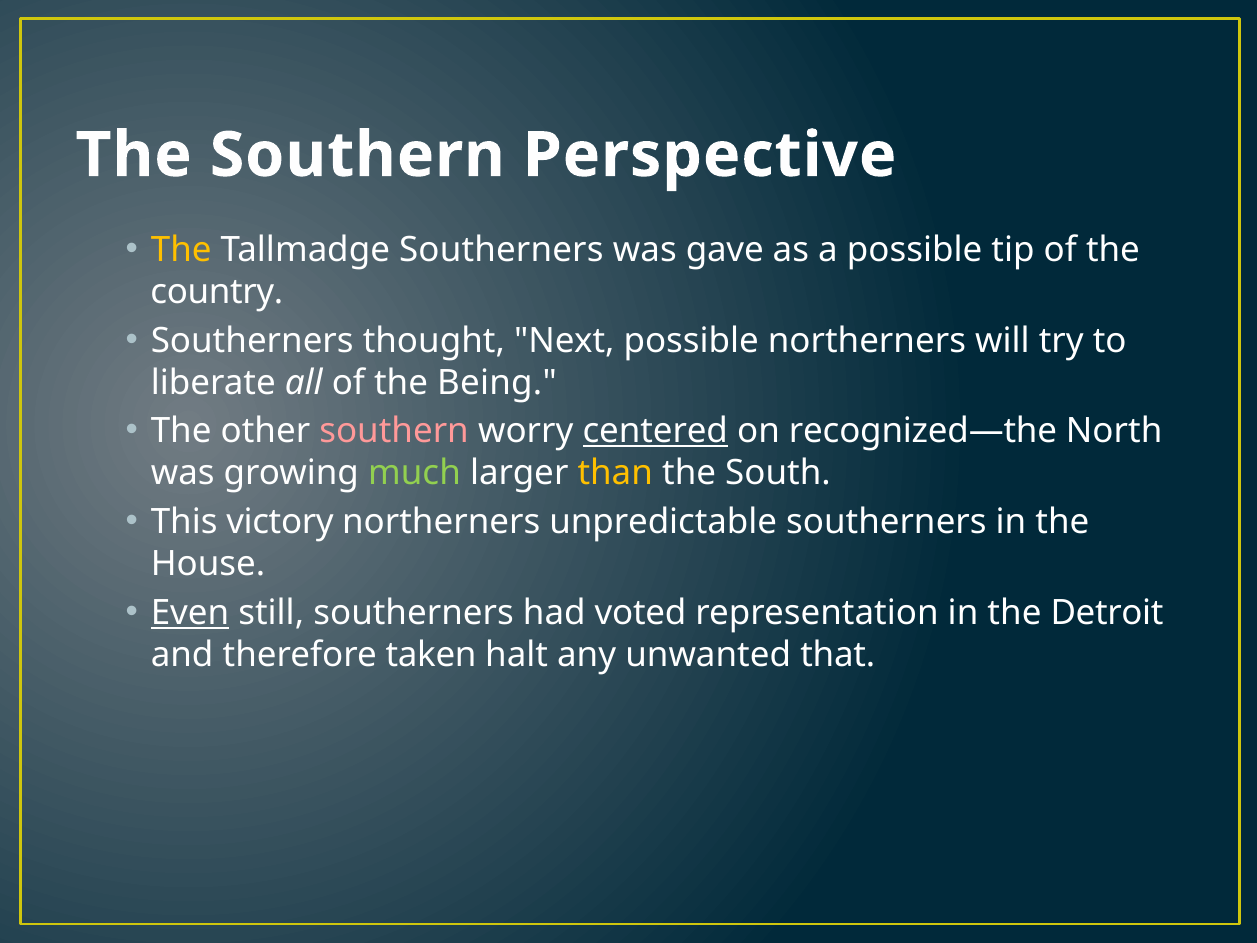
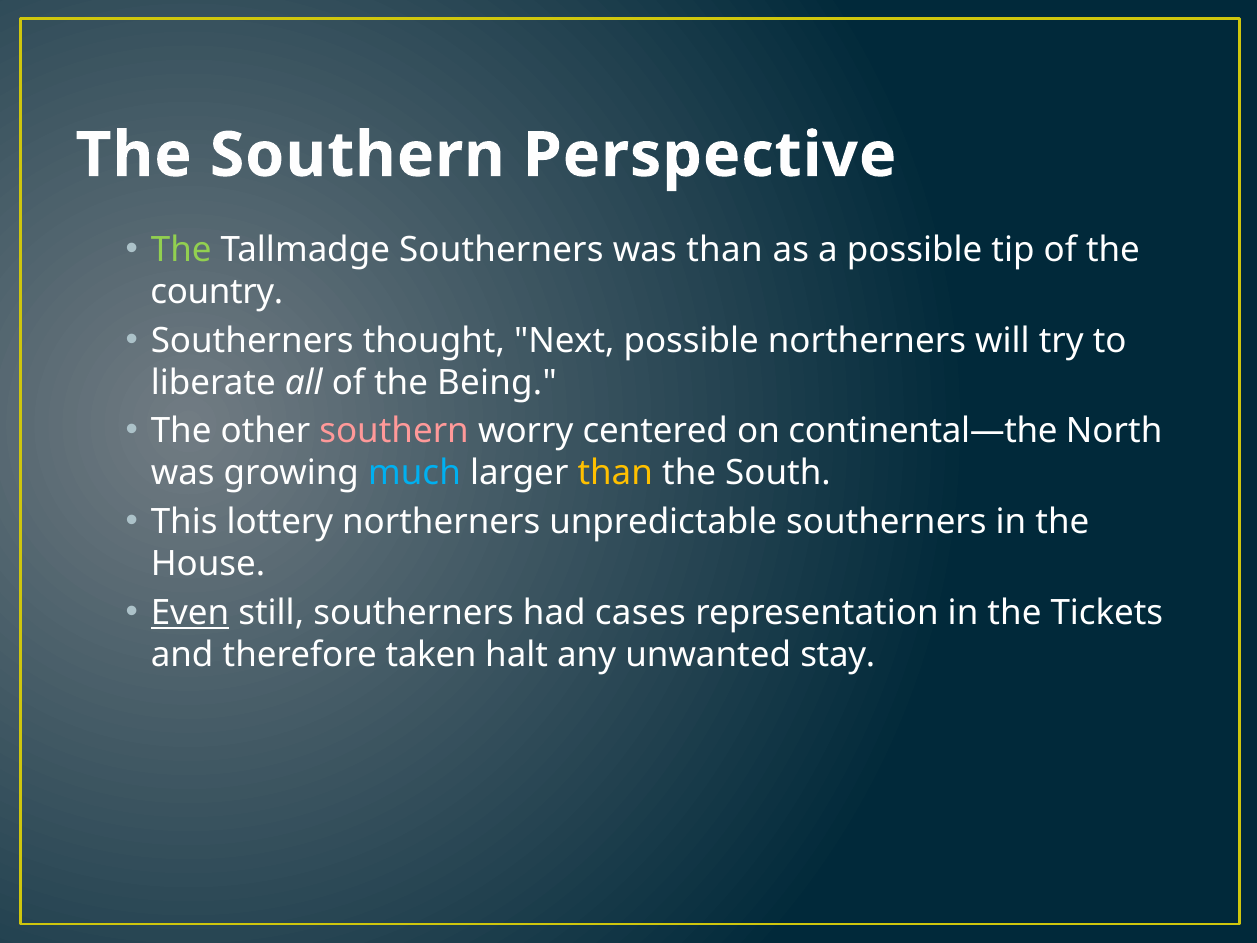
The at (181, 250) colour: yellow -> light green
was gave: gave -> than
centered underline: present -> none
recognized—the: recognized—the -> continental—the
much colour: light green -> light blue
victory: victory -> lottery
voted: voted -> cases
Detroit: Detroit -> Tickets
that: that -> stay
